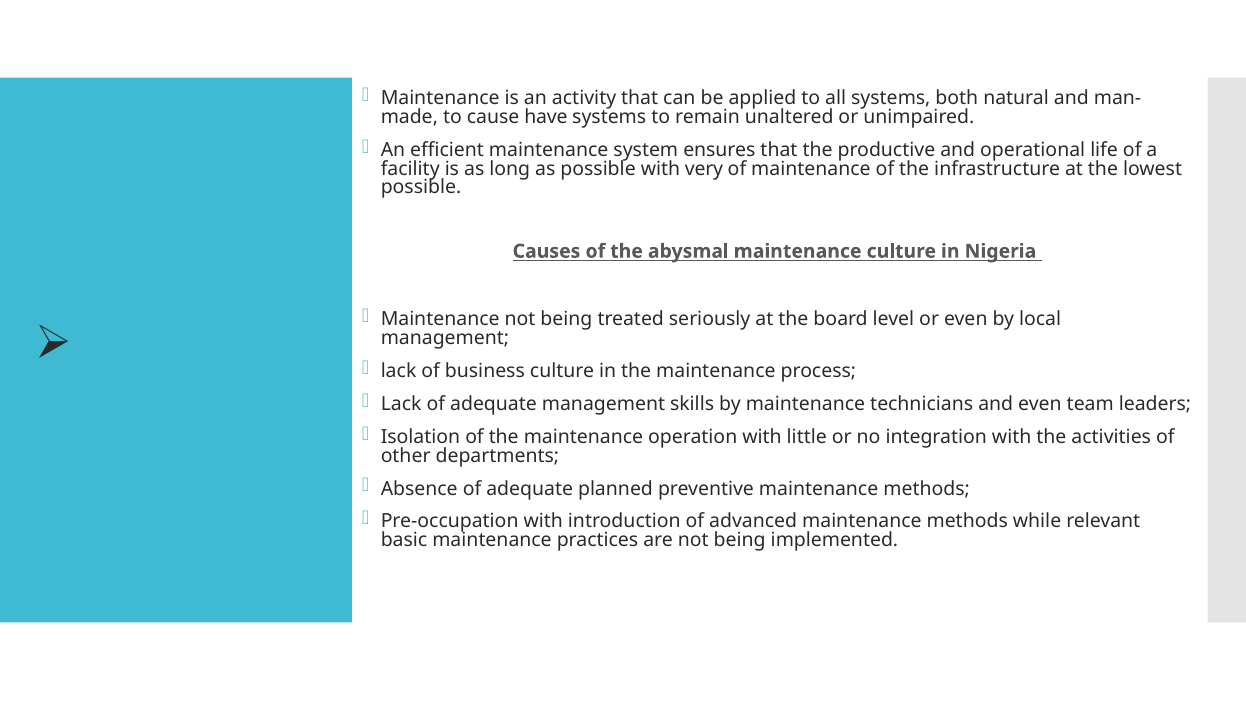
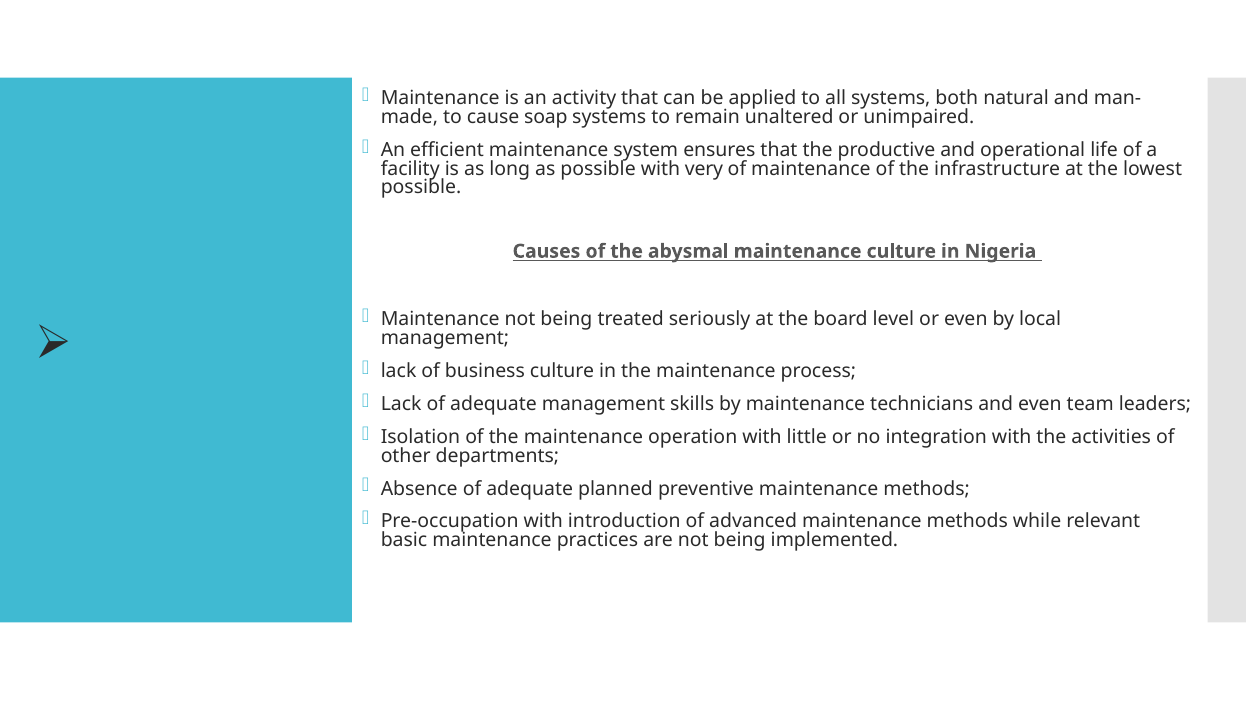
have: have -> soap
